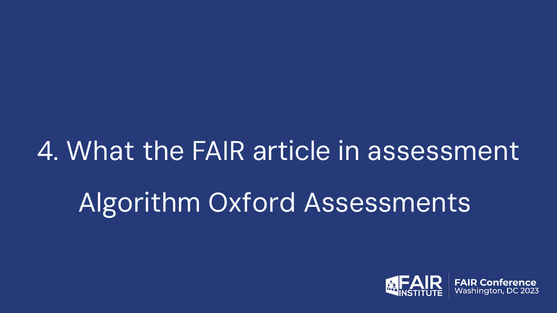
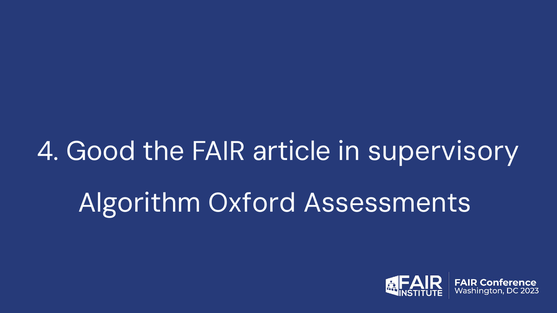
What: What -> Good
assessment: assessment -> supervisory
